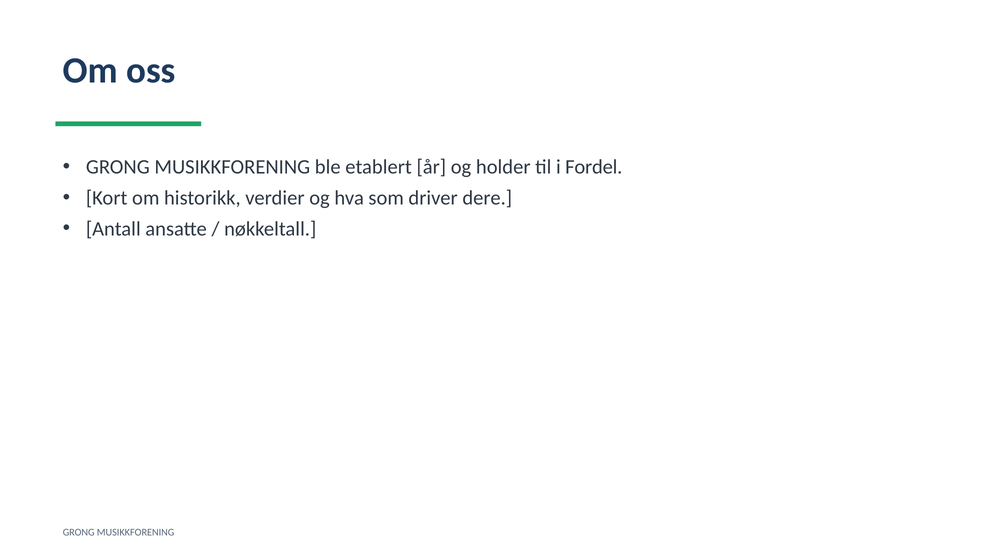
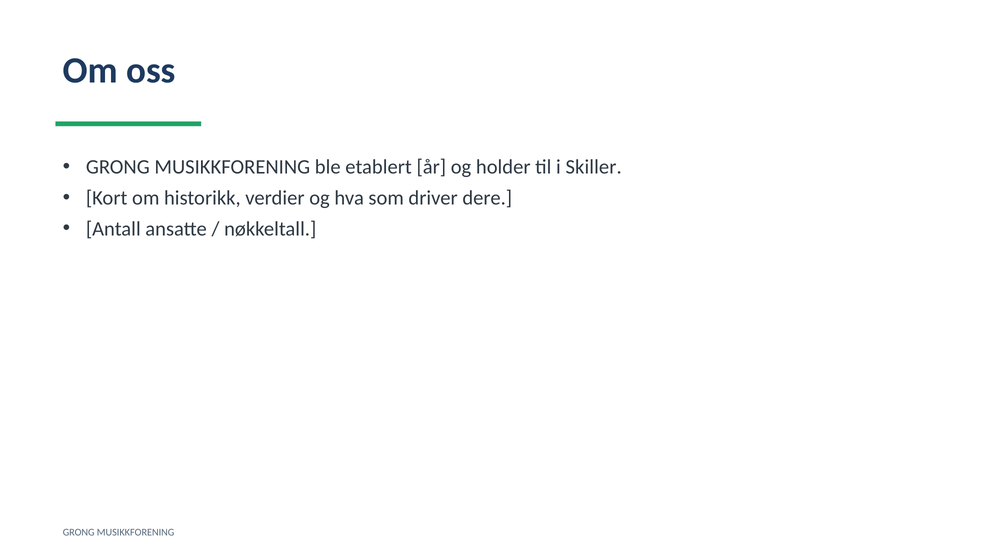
Fordel: Fordel -> Skiller
